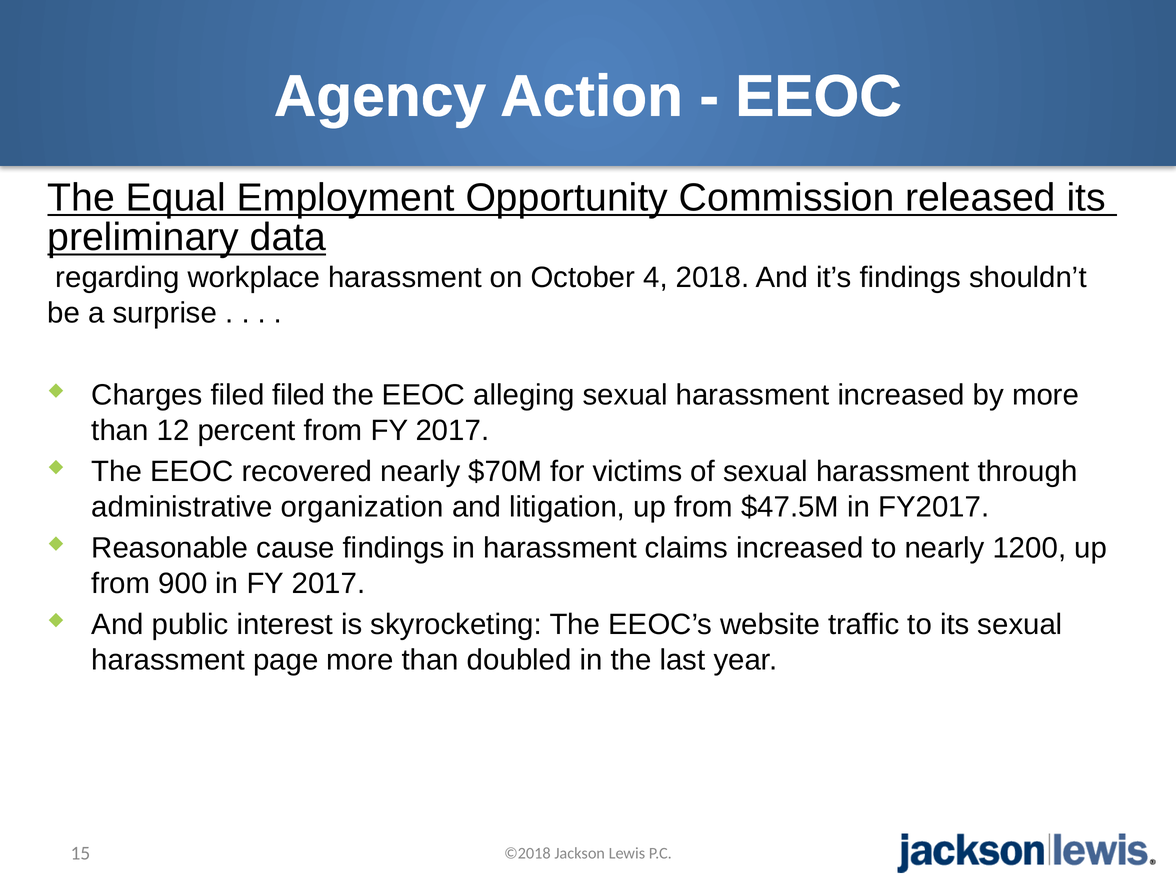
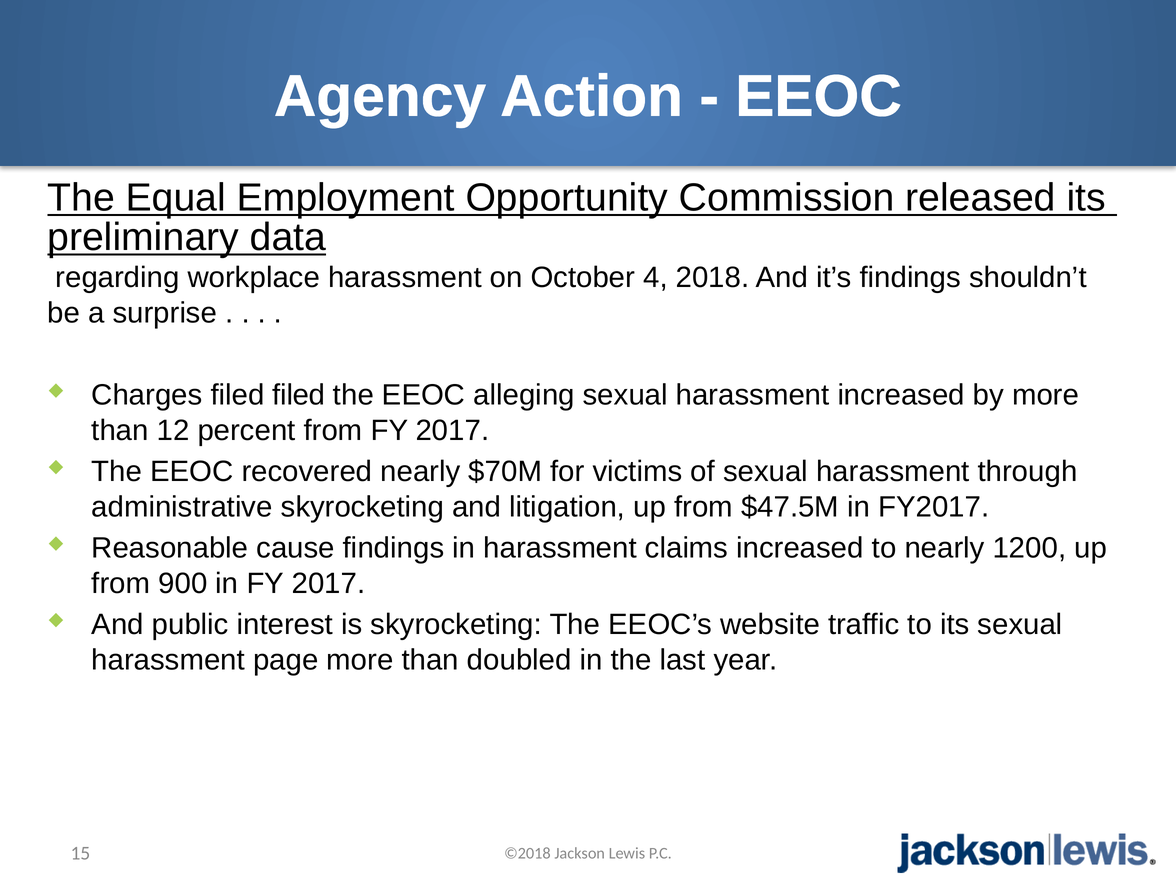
administrative organization: organization -> skyrocketing
